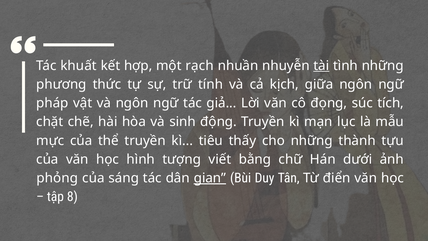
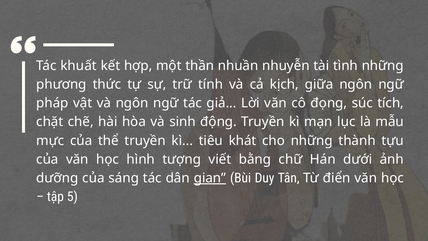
rạch: rạch -> thần
tài underline: present -> none
thấy: thấy -> khát
phỏng: phỏng -> dưỡng
8: 8 -> 5
